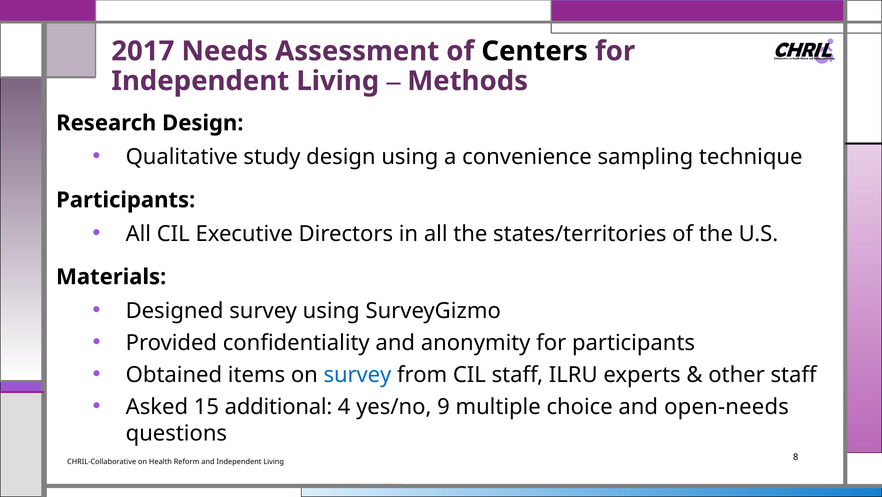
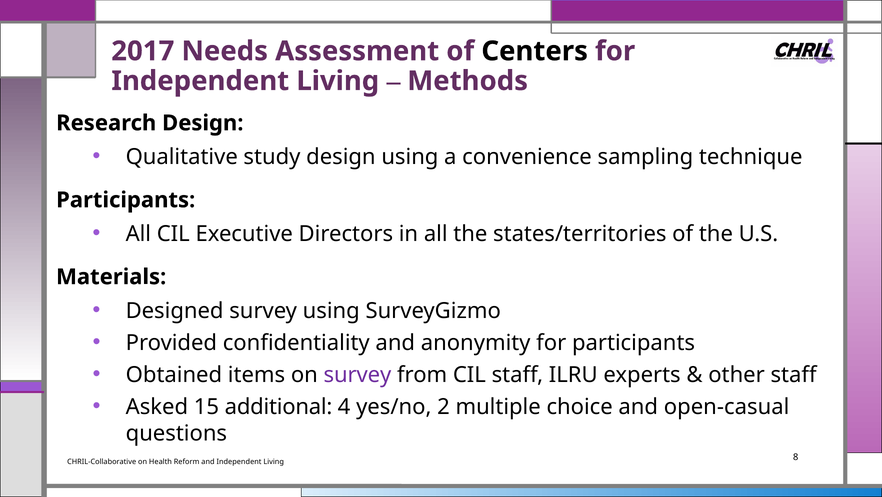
survey at (357, 374) colour: blue -> purple
9: 9 -> 2
open-needs: open-needs -> open-casual
